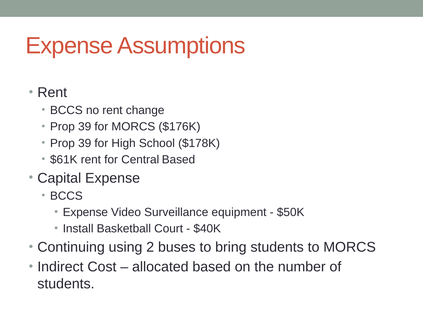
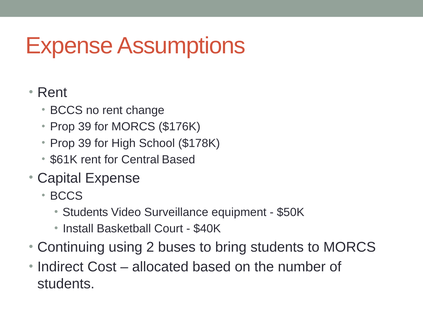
Expense at (85, 212): Expense -> Students
